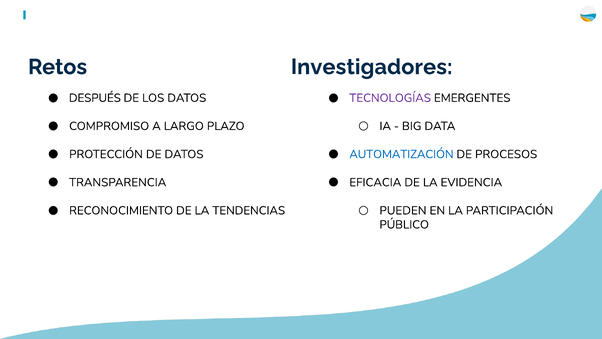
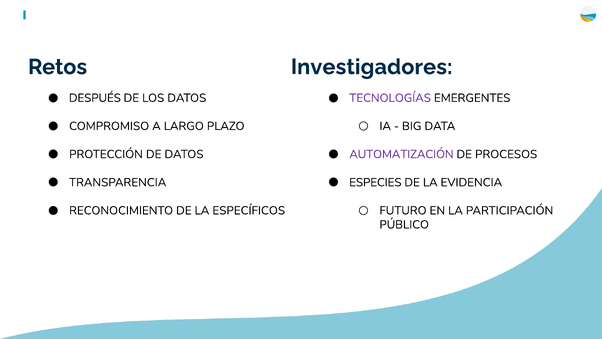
AUTOMATIZACIÓN colour: blue -> purple
EFICACIA: EFICACIA -> ESPECIES
TENDENCIAS: TENDENCIAS -> ESPECÍFICOS
PUEDEN: PUEDEN -> FUTURO
